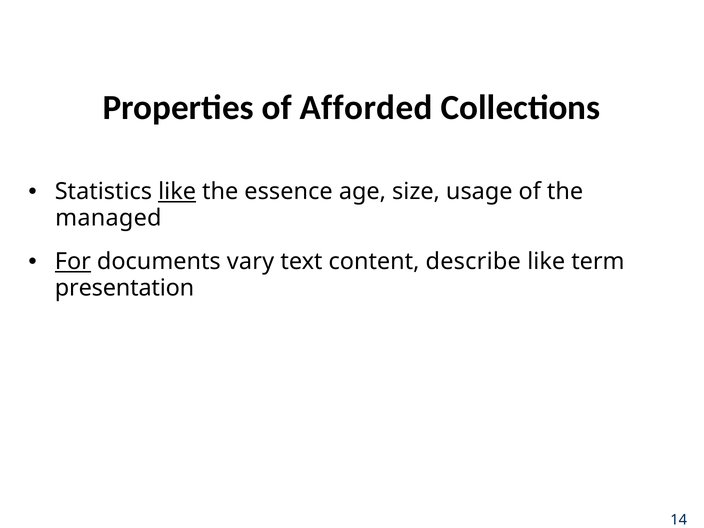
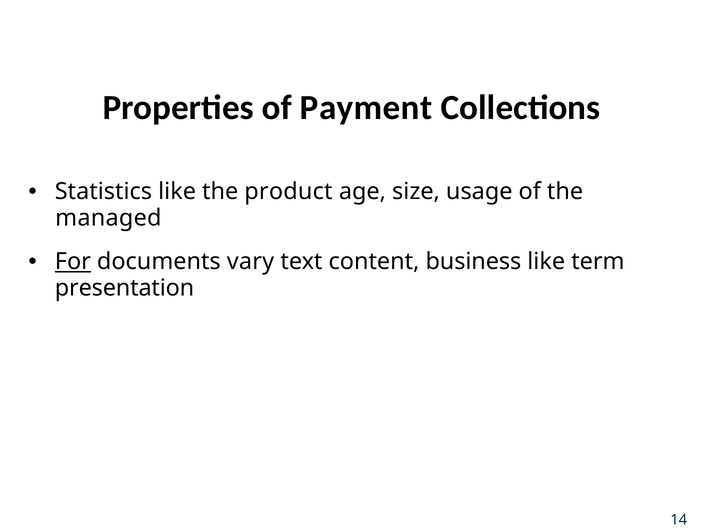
Afforded: Afforded -> Payment
like at (177, 192) underline: present -> none
essence: essence -> product
describe: describe -> business
